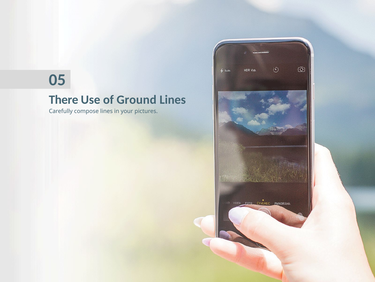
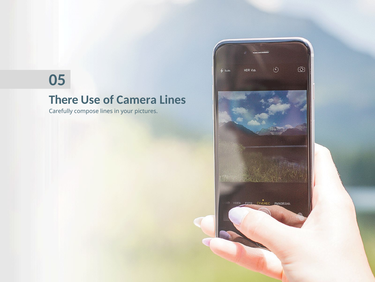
Ground: Ground -> Camera
